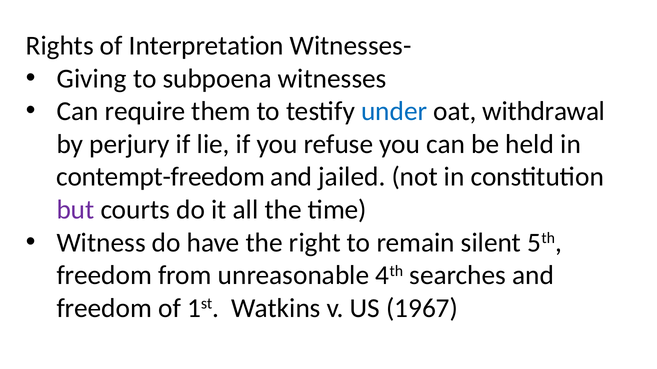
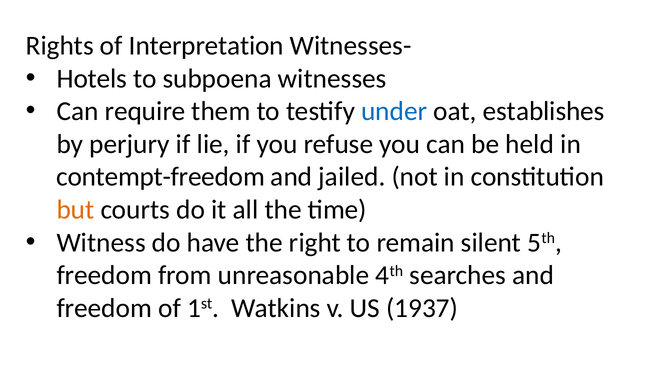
Giving: Giving -> Hotels
withdrawal: withdrawal -> establishes
but colour: purple -> orange
1967: 1967 -> 1937
